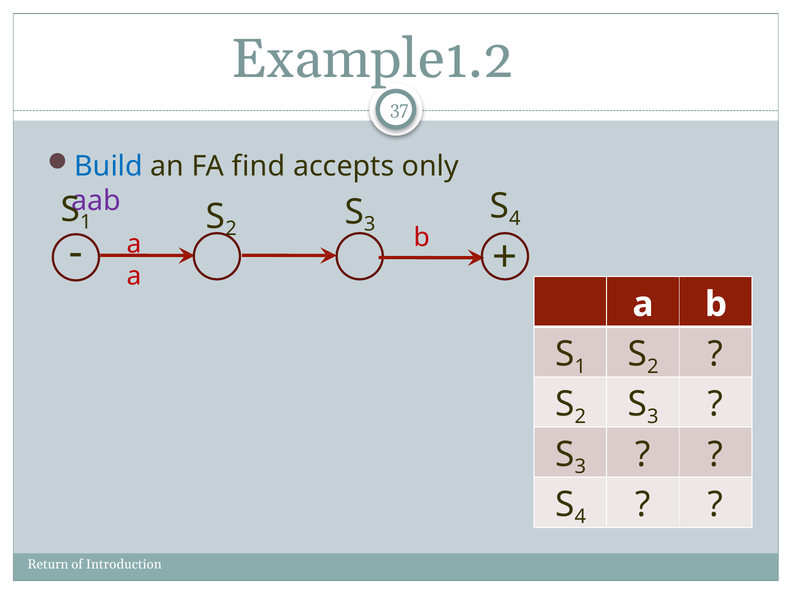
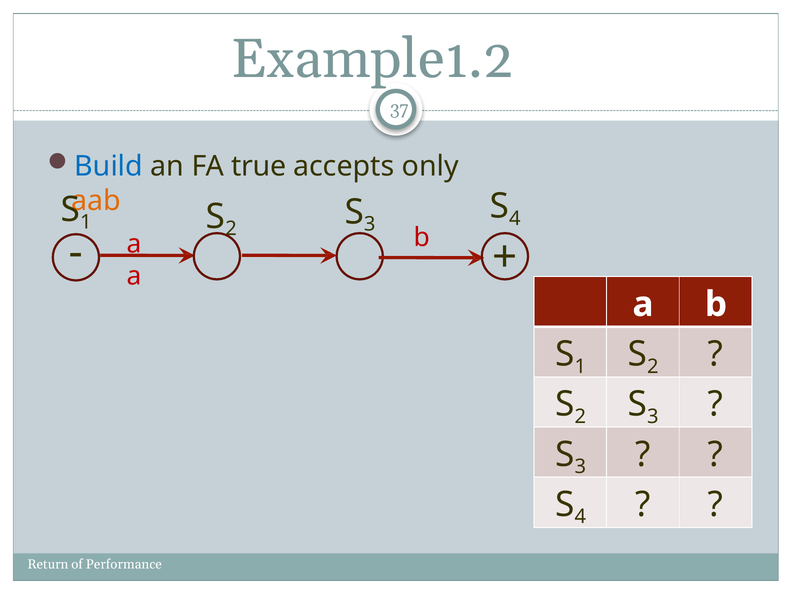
find: find -> true
aab colour: purple -> orange
Introduction: Introduction -> Performance
